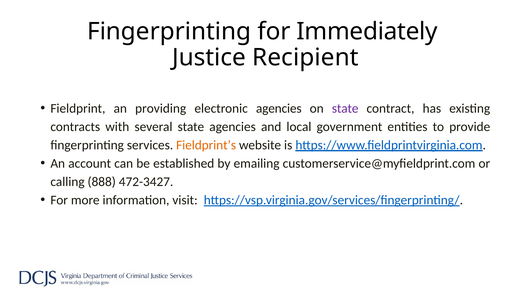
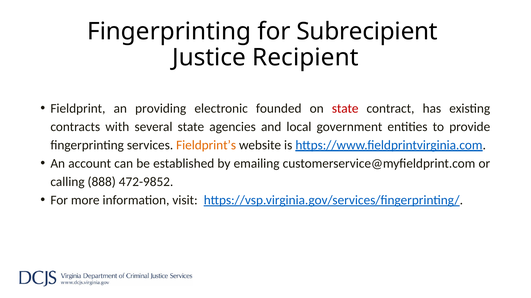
Immediately: Immediately -> Subrecipient
electronic agencies: agencies -> founded
state at (345, 109) colour: purple -> red
472-3427: 472-3427 -> 472-9852
